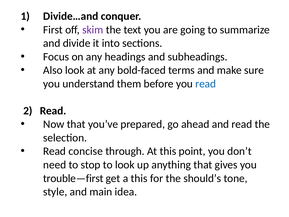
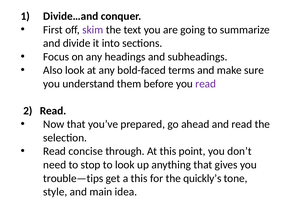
read at (206, 84) colour: blue -> purple
trouble—first: trouble—first -> trouble—tips
should’s: should’s -> quickly’s
